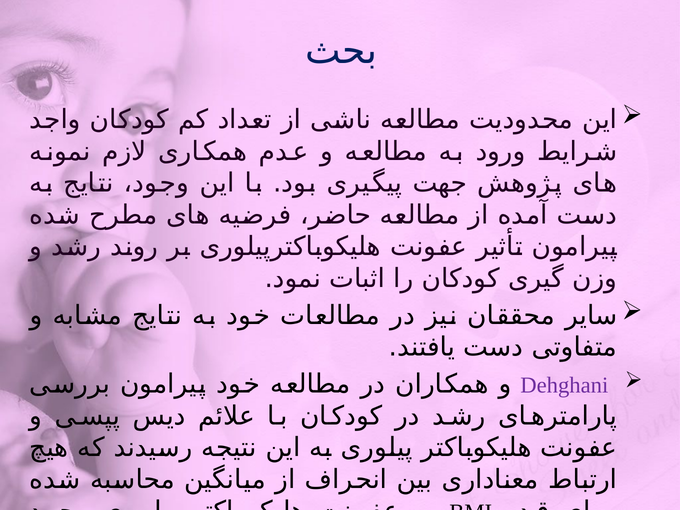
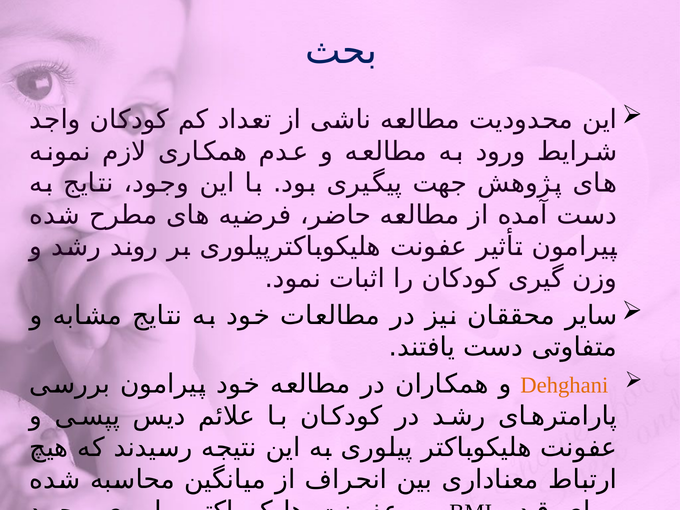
Dehghani colour: purple -> orange
